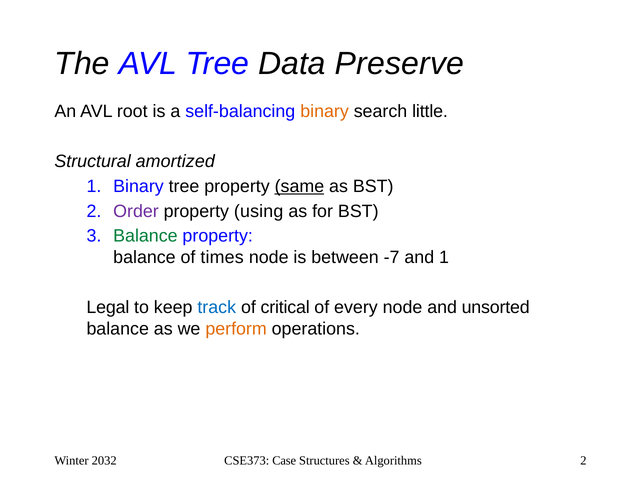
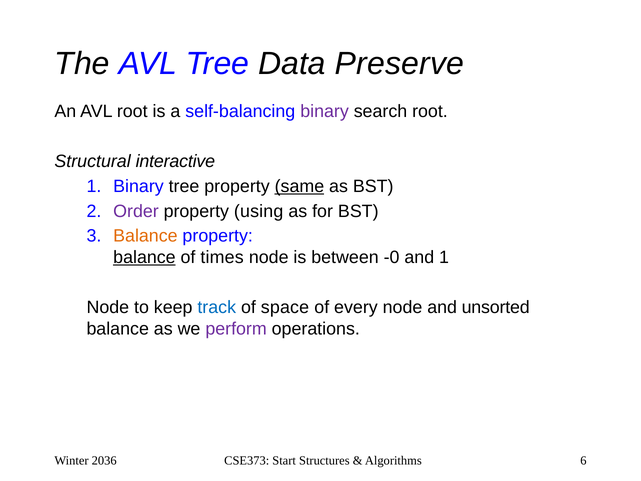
binary at (325, 111) colour: orange -> purple
search little: little -> root
amortized: amortized -> interactive
Balance at (145, 236) colour: green -> orange
balance at (144, 257) underline: none -> present
-7: -7 -> -0
Legal at (108, 307): Legal -> Node
critical: critical -> space
perform colour: orange -> purple
2032: 2032 -> 2036
Case: Case -> Start
Algorithms 2: 2 -> 6
